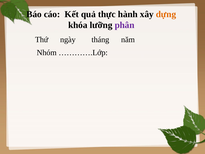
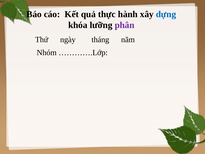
dựng colour: orange -> blue
